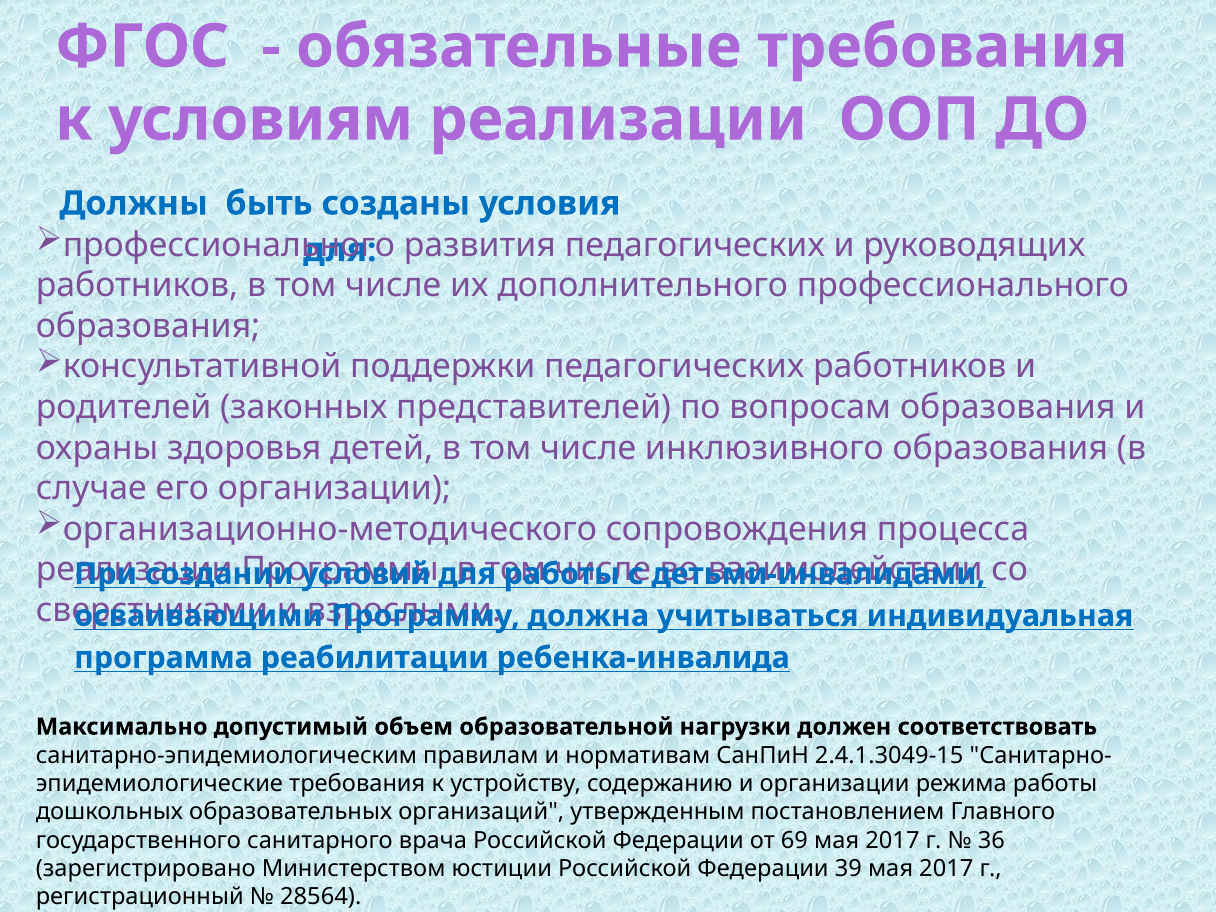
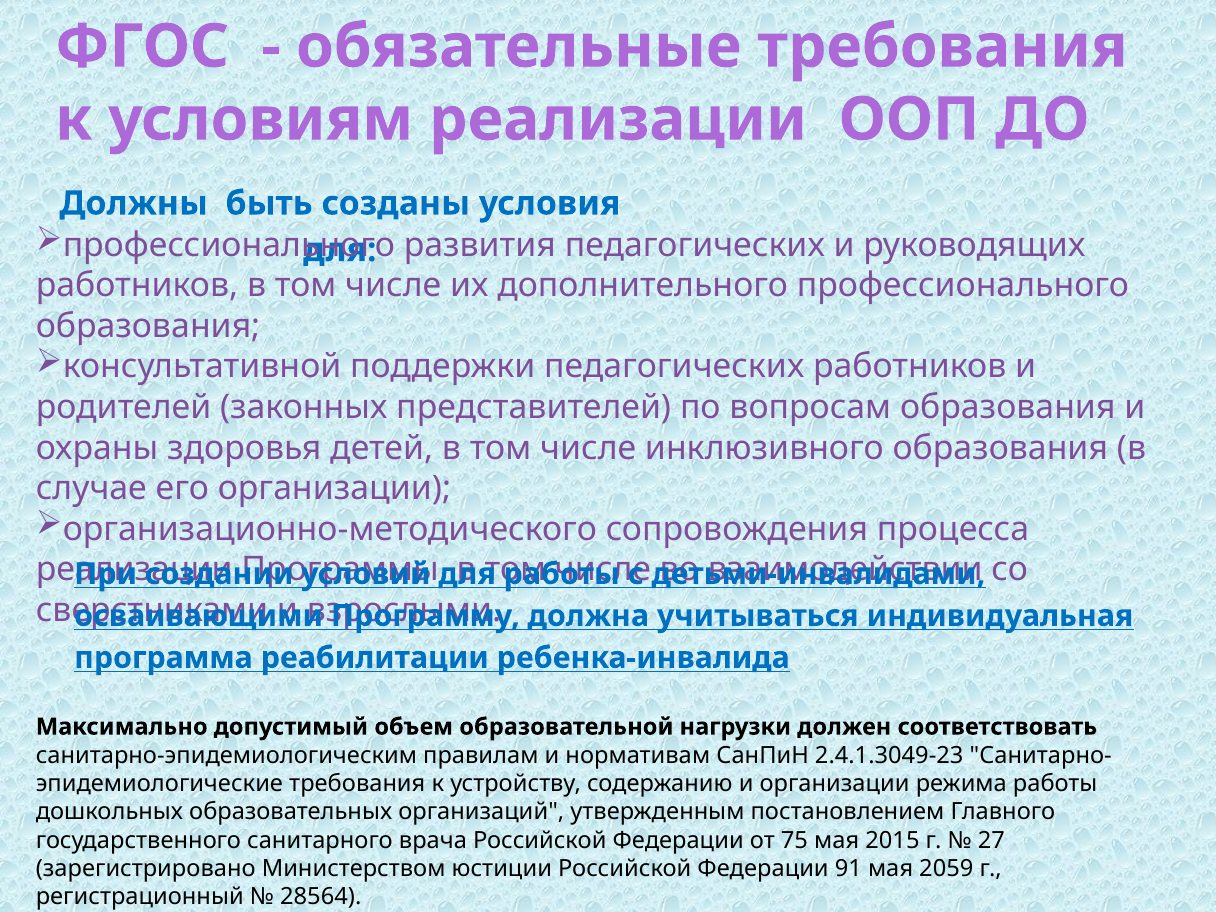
2.4.1.3049-15: 2.4.1.3049-15 -> 2.4.1.3049-23
69: 69 -> 75
2017 at (892, 840): 2017 -> 2015
36: 36 -> 27
39: 39 -> 91
2017 at (946, 869): 2017 -> 2059
